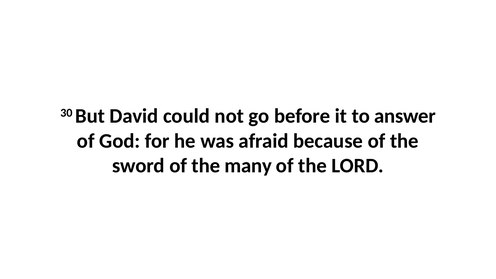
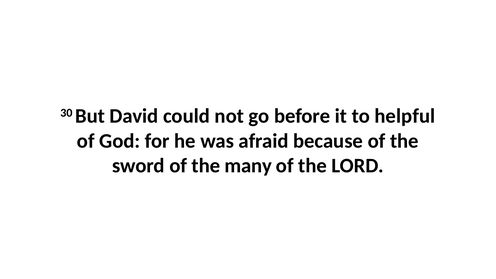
answer: answer -> helpful
